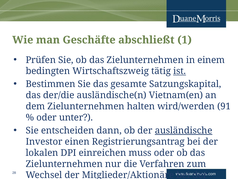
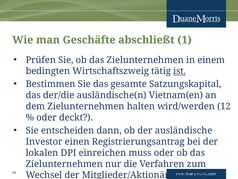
91: 91 -> 12
unter: unter -> deckt
ausländische underline: present -> none
